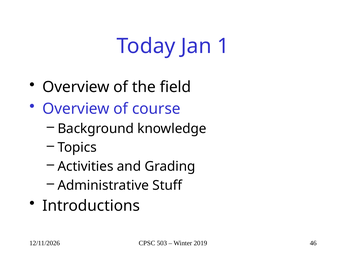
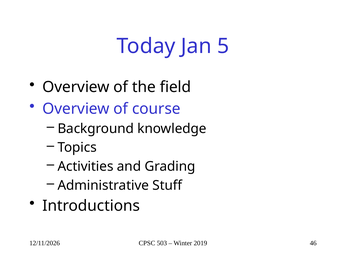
1: 1 -> 5
